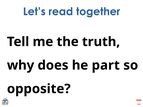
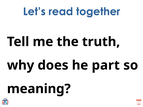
opposite: opposite -> meaning
